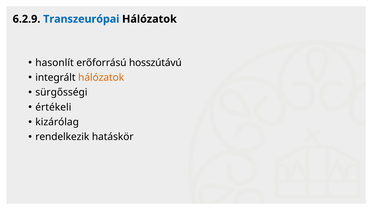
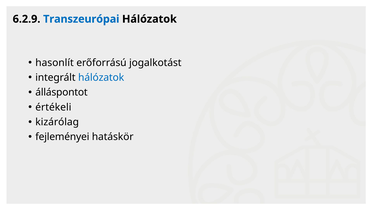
hosszútávú: hosszútávú -> jogalkotást
hálózatok at (101, 77) colour: orange -> blue
sürgősségi: sürgősségi -> álláspontot
rendelkezik: rendelkezik -> fejleményei
